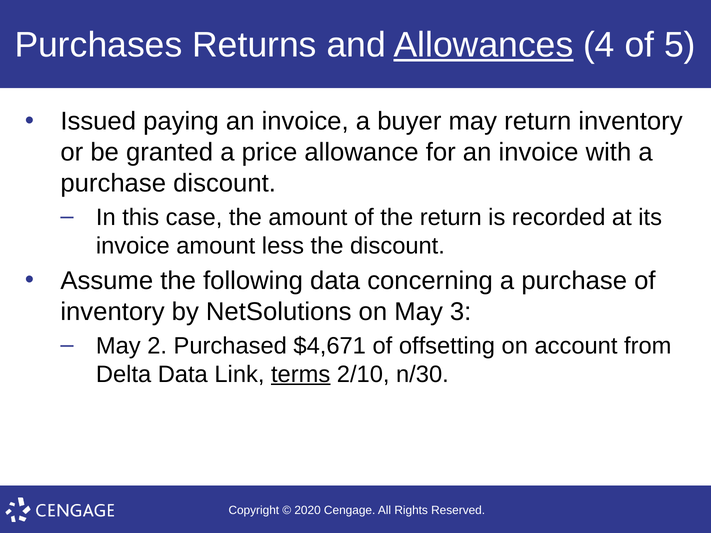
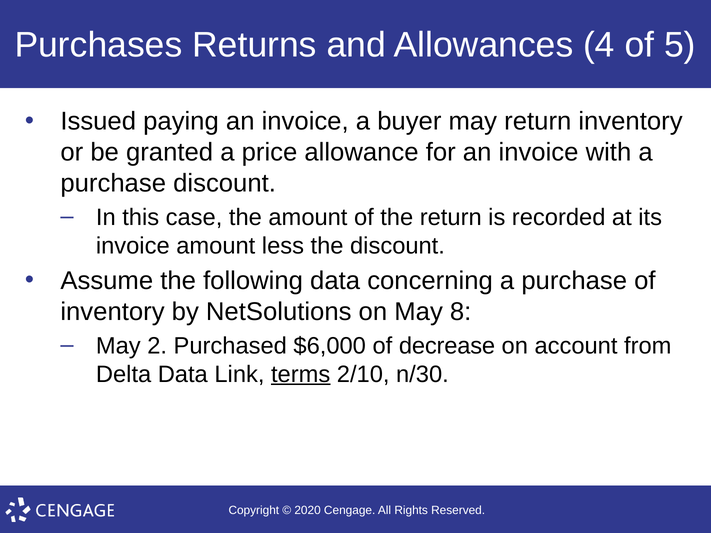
Allowances underline: present -> none
3: 3 -> 8
$4,671: $4,671 -> $6,000
offsetting: offsetting -> decrease
